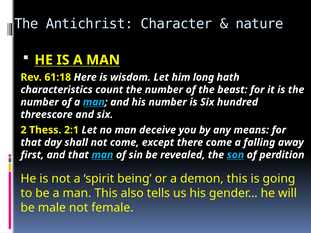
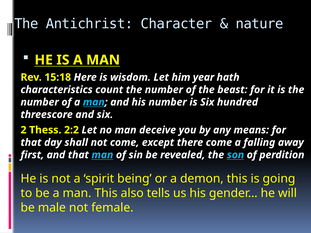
61:18: 61:18 -> 15:18
long: long -> year
2:1: 2:1 -> 2:2
